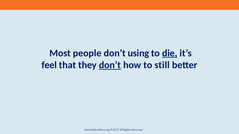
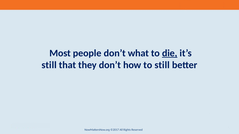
using: using -> what
feel at (49, 65): feel -> still
don’t at (110, 65) underline: present -> none
